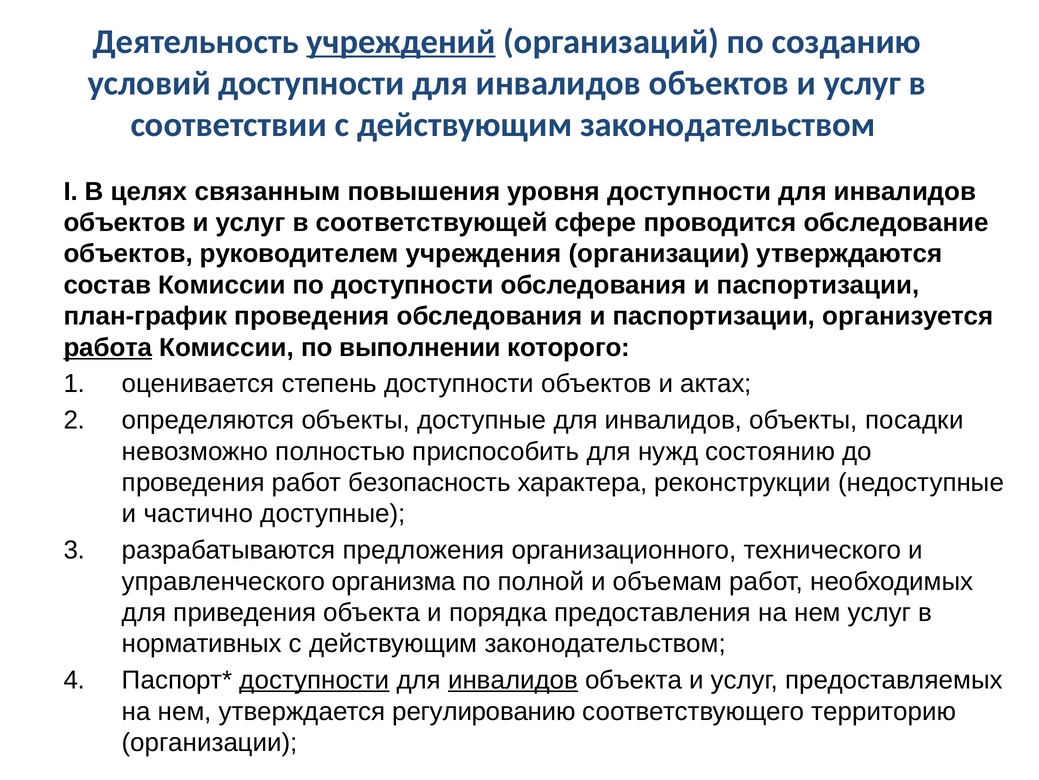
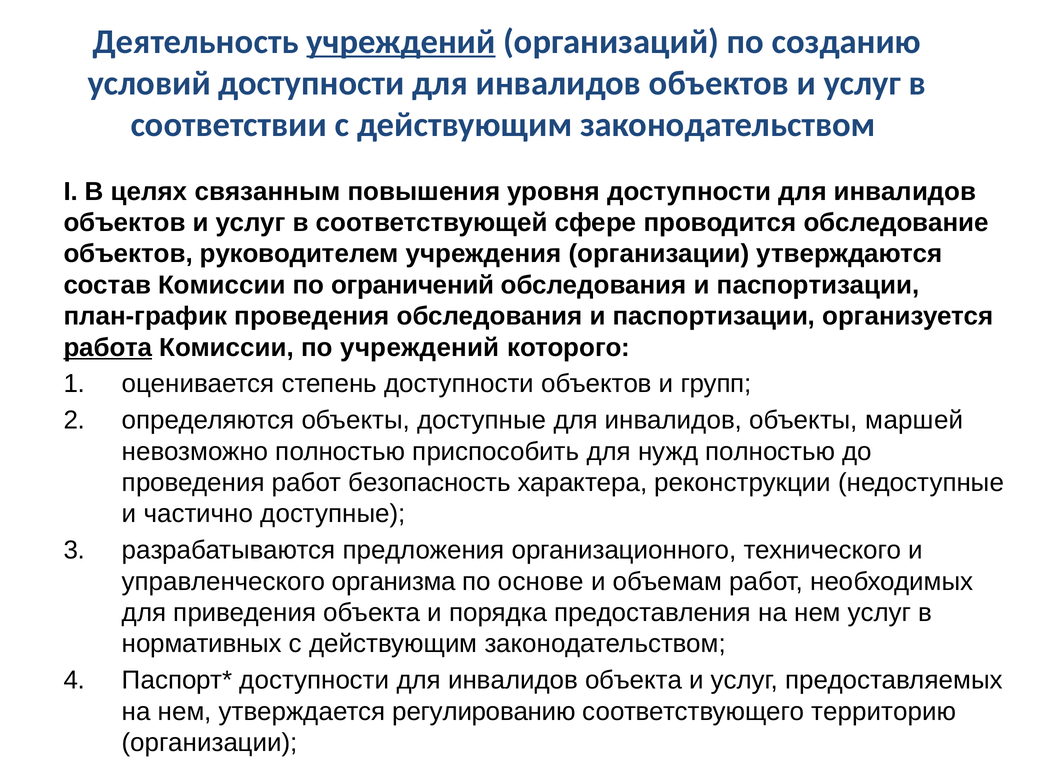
по доступности: доступности -> ограничений
по выполнении: выполнении -> учреждений
актах: актах -> групп
посадки: посадки -> маршей
нужд состоянию: состоянию -> полностью
полной: полной -> основе
доступности at (314, 680) underline: present -> none
инвалидов at (513, 680) underline: present -> none
